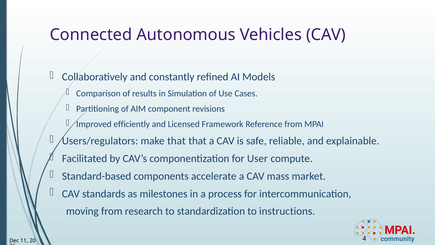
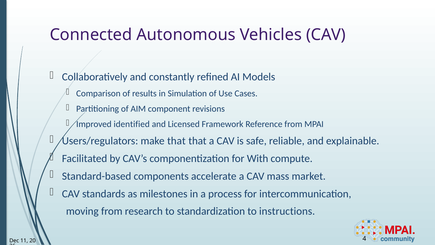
efficiently: efficiently -> identified
User: User -> With
